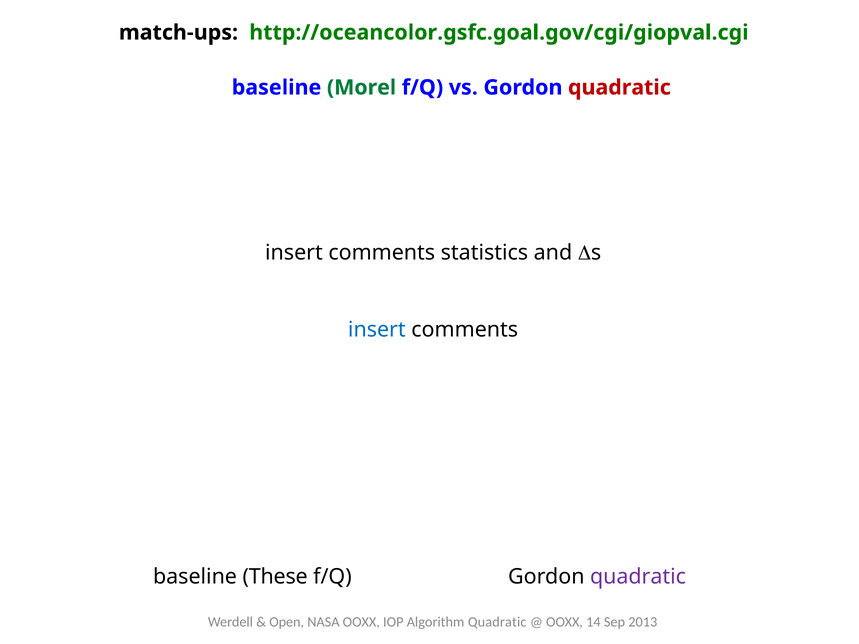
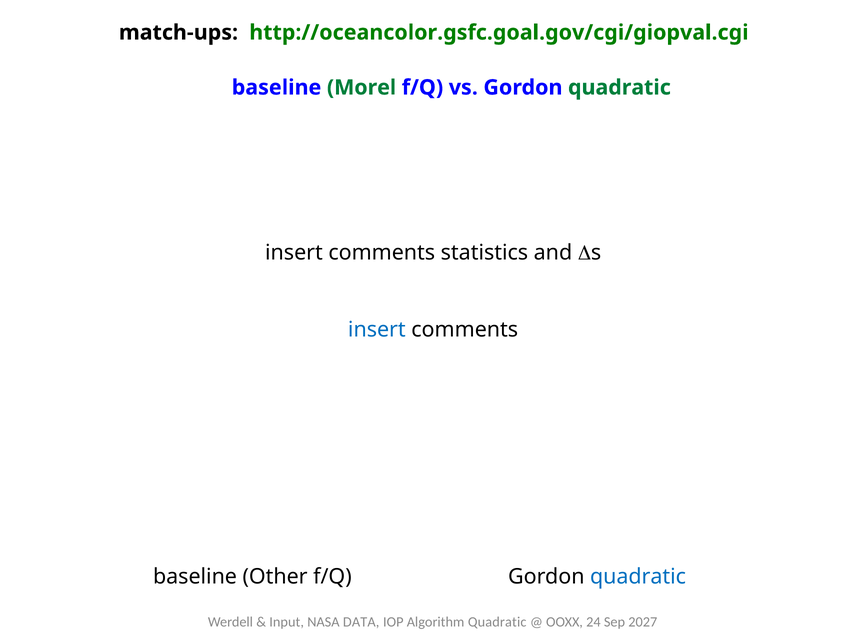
quadratic at (619, 88) colour: red -> green
These: These -> Other
quadratic at (638, 577) colour: purple -> blue
Open: Open -> Input
NASA OOXX: OOXX -> DATA
14: 14 -> 24
2013: 2013 -> 2027
